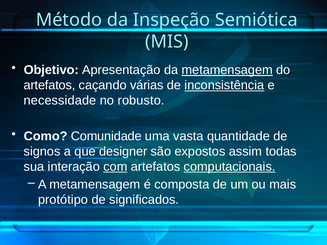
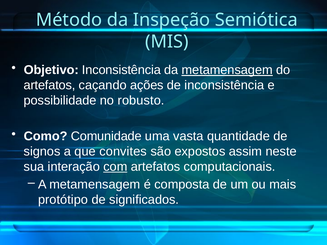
Objetivo Apresentação: Apresentação -> Inconsistência
várias: várias -> ações
inconsistência at (224, 85) underline: present -> none
necessidade: necessidade -> possibilidade
designer: designer -> convites
todas: todas -> neste
computacionais underline: present -> none
